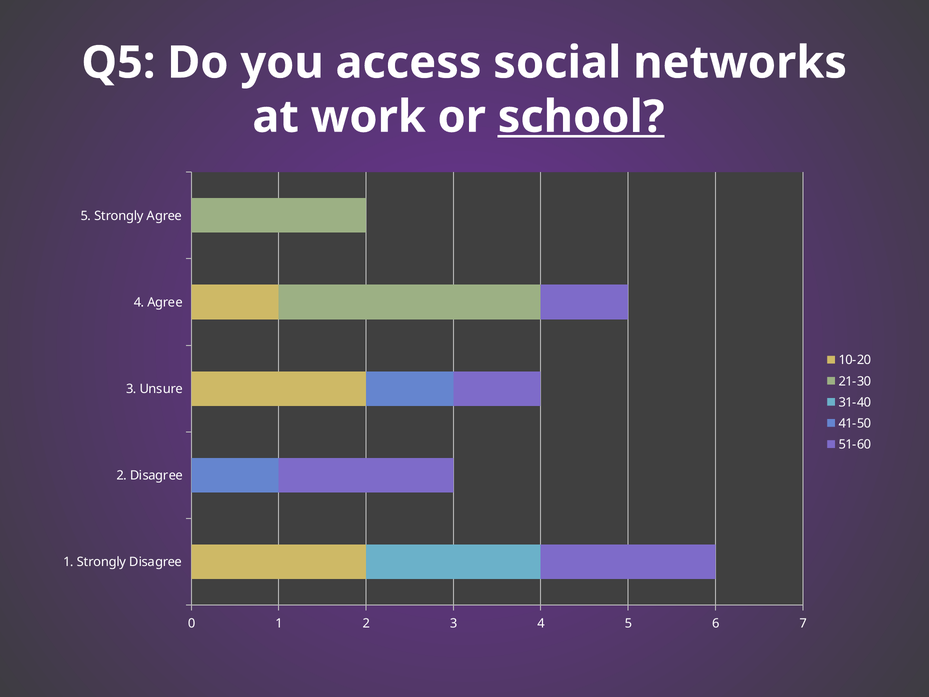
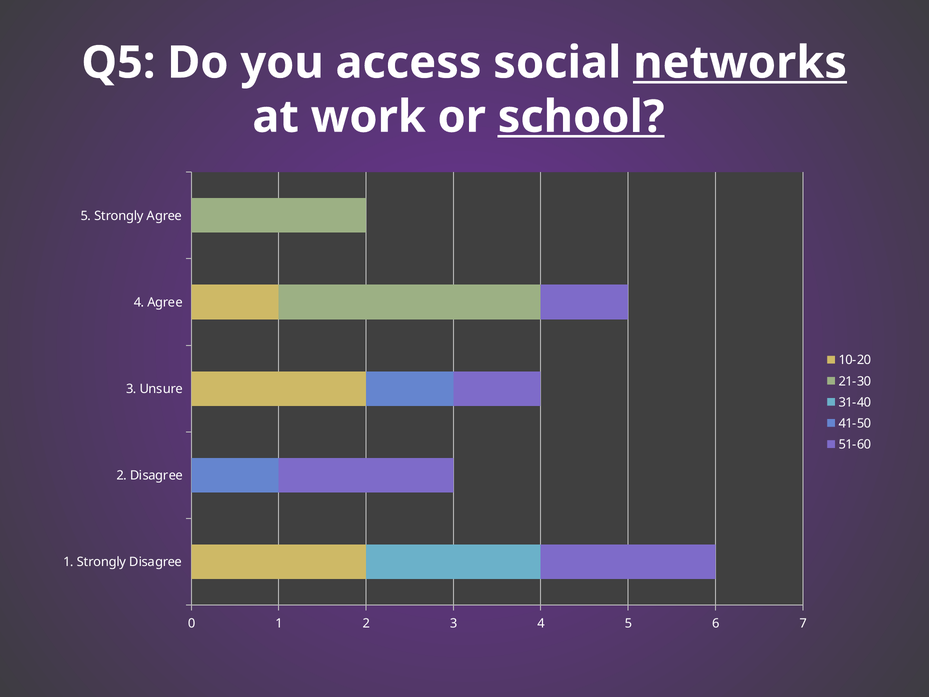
networks underline: none -> present
